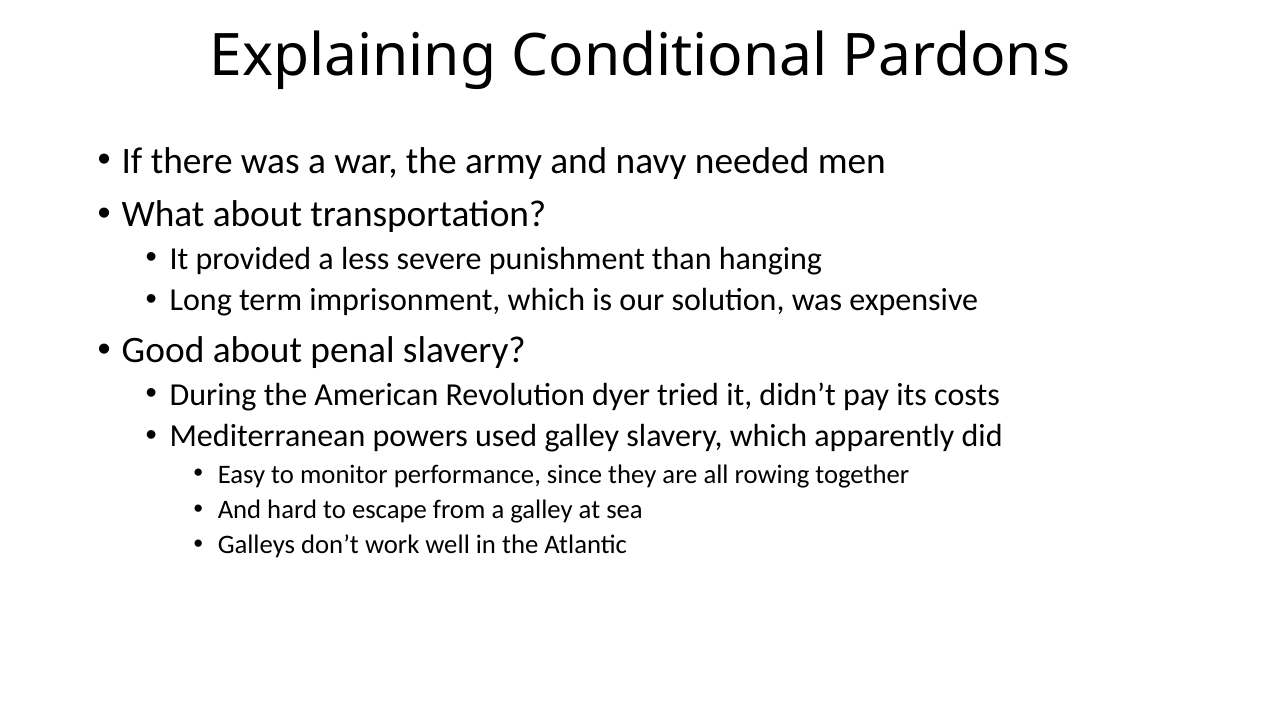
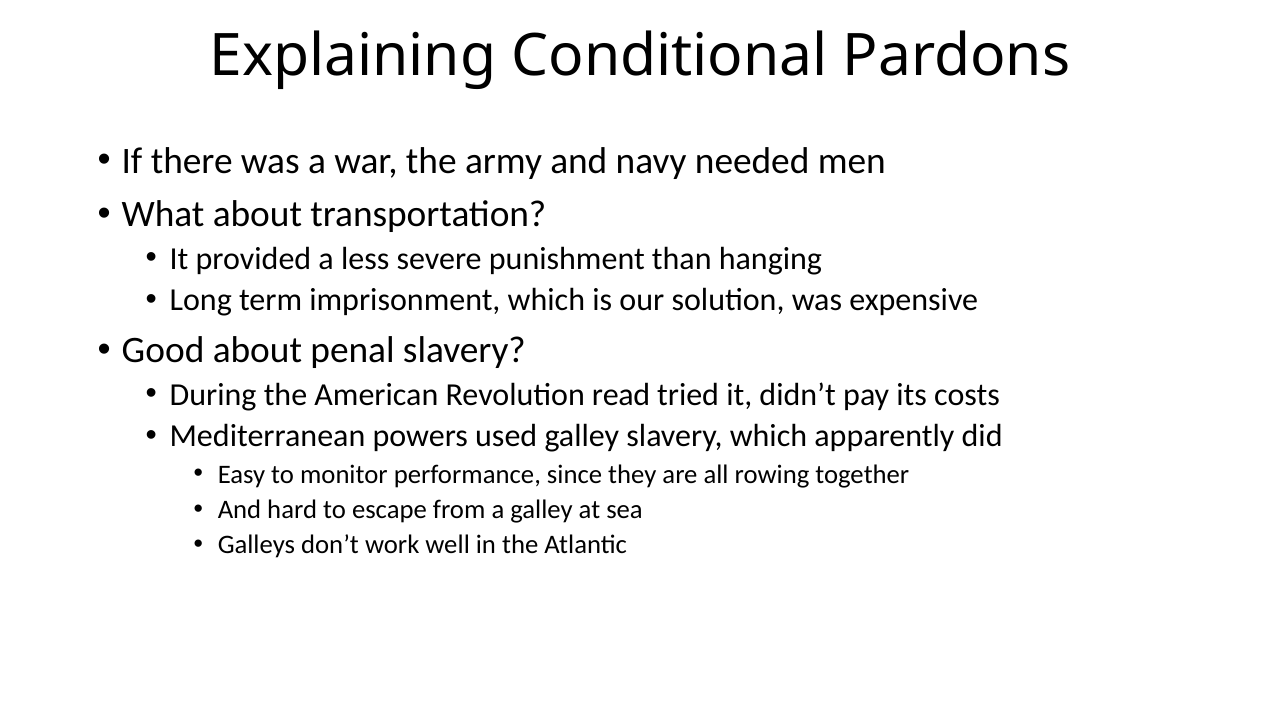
dyer: dyer -> read
